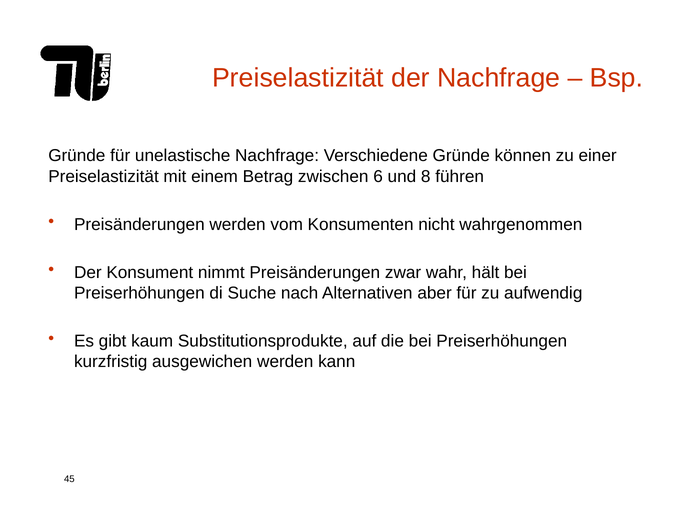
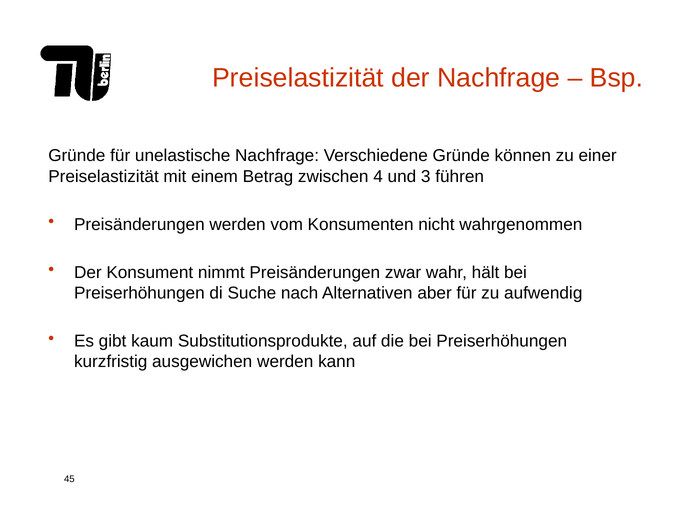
6: 6 -> 4
8: 8 -> 3
